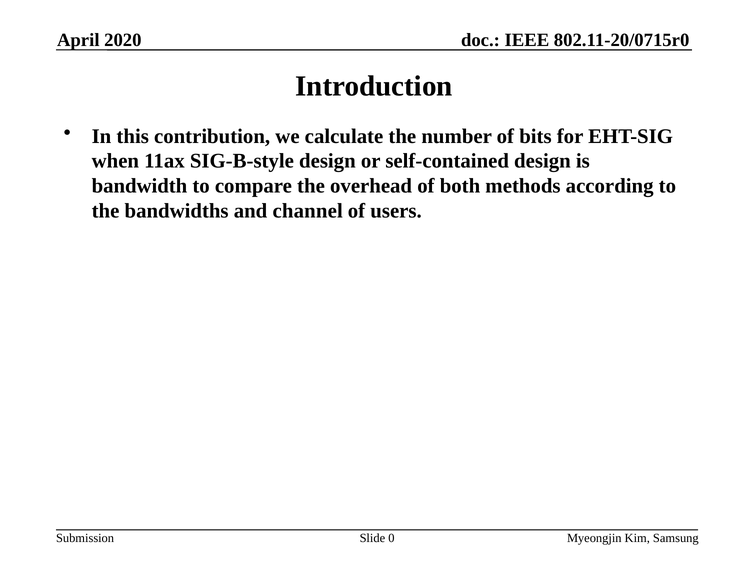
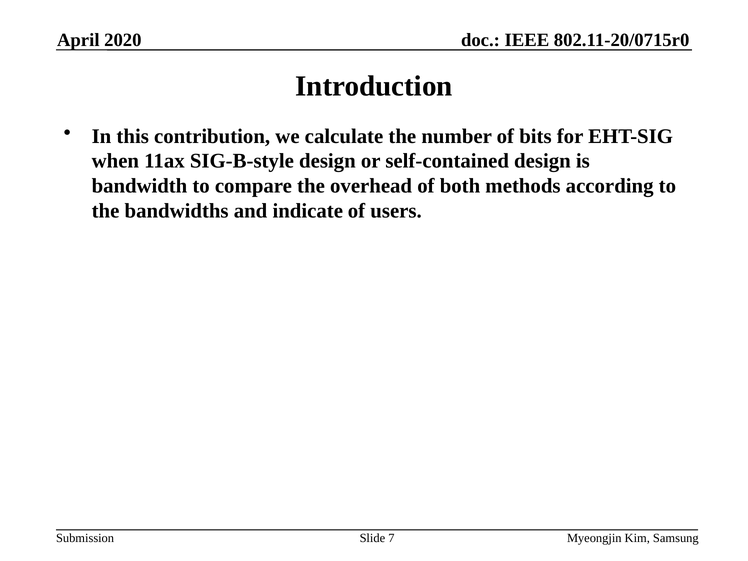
channel: channel -> indicate
0: 0 -> 7
